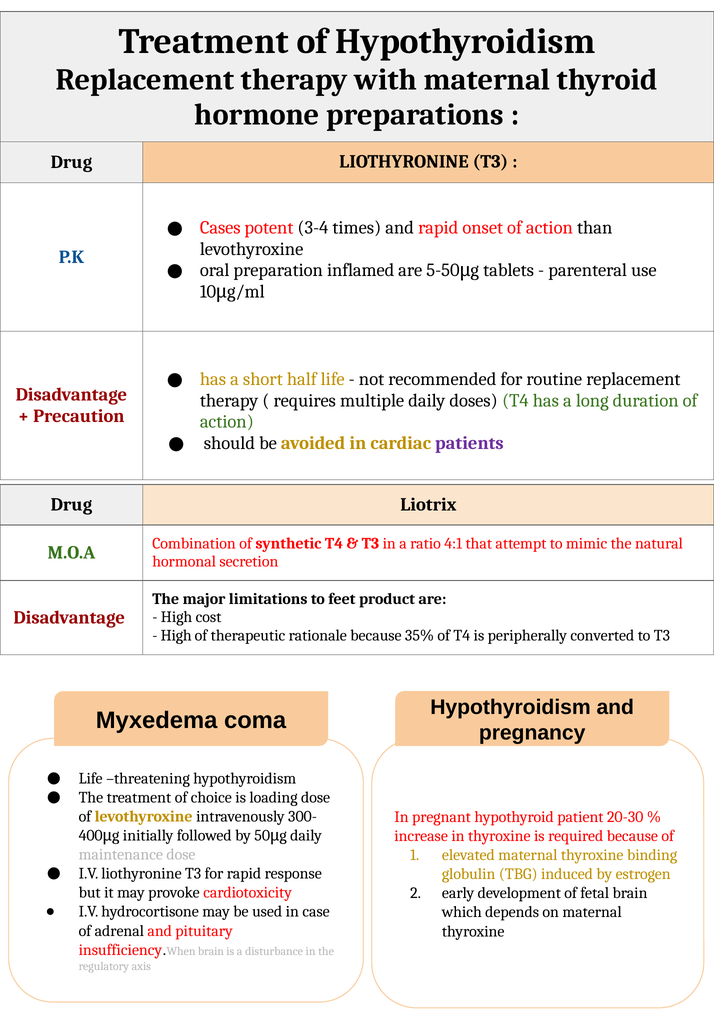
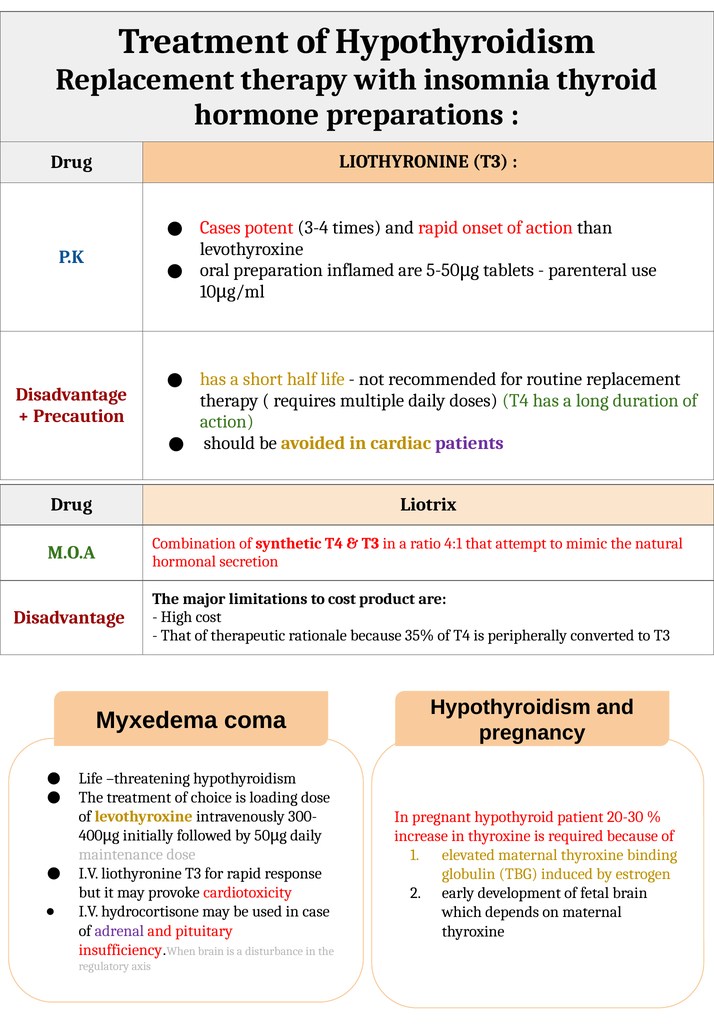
with maternal: maternal -> insomnia
to feet: feet -> cost
High at (176, 635): High -> That
adrenal colour: black -> purple
